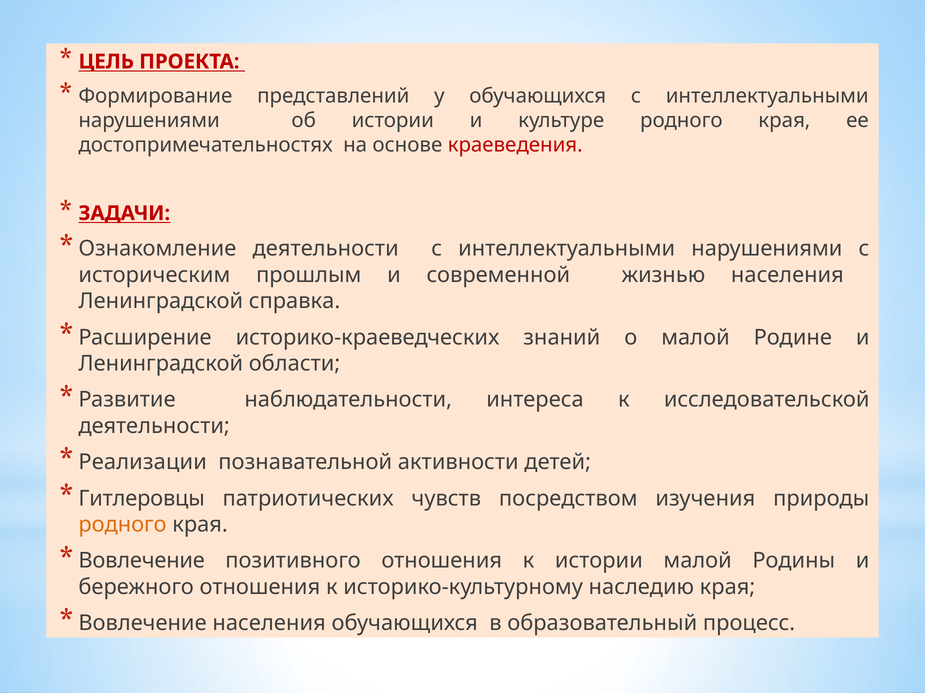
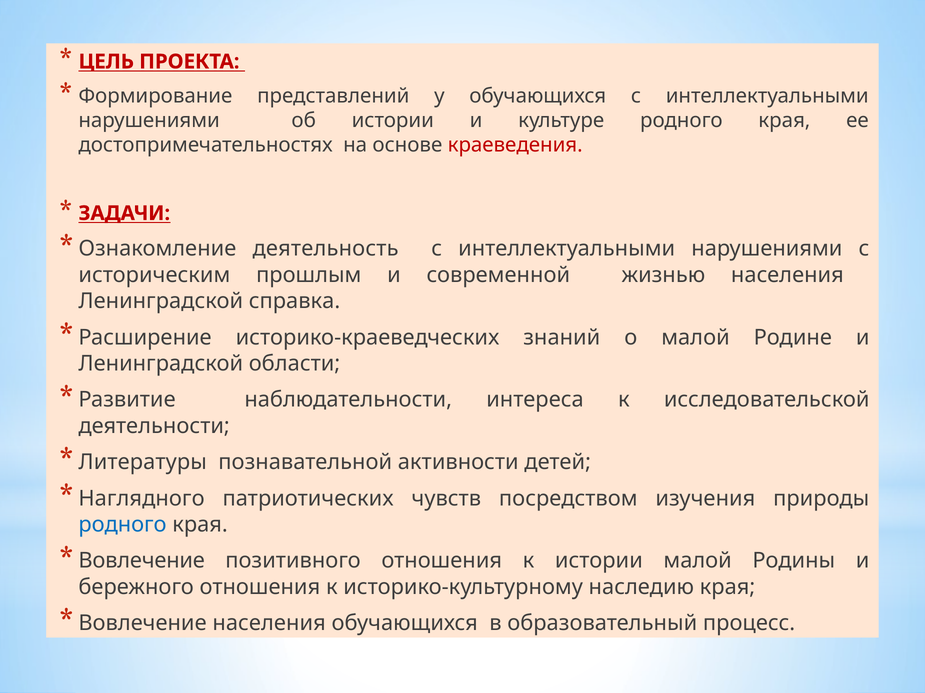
Ознакомление деятельности: деятельности -> деятельность
Реализации: Реализации -> Литературы
Гитлеровцы: Гитлеровцы -> Наглядного
родного at (123, 525) colour: orange -> blue
